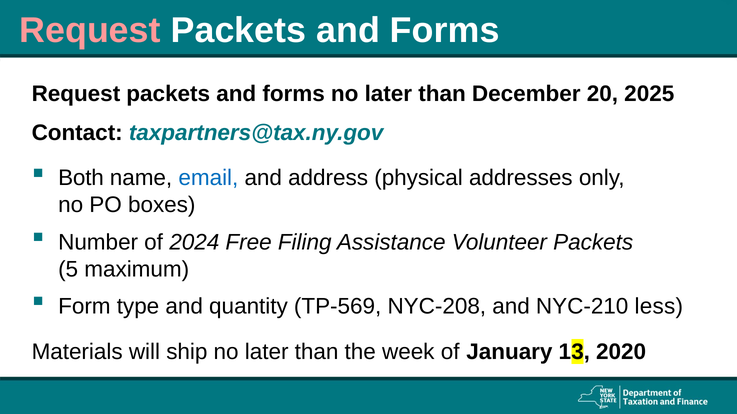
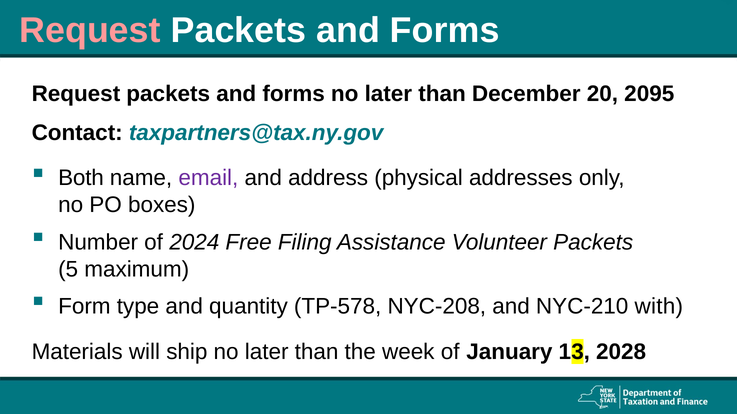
2025: 2025 -> 2095
email colour: blue -> purple
TP-569: TP-569 -> TP-578
less: less -> with
2020: 2020 -> 2028
